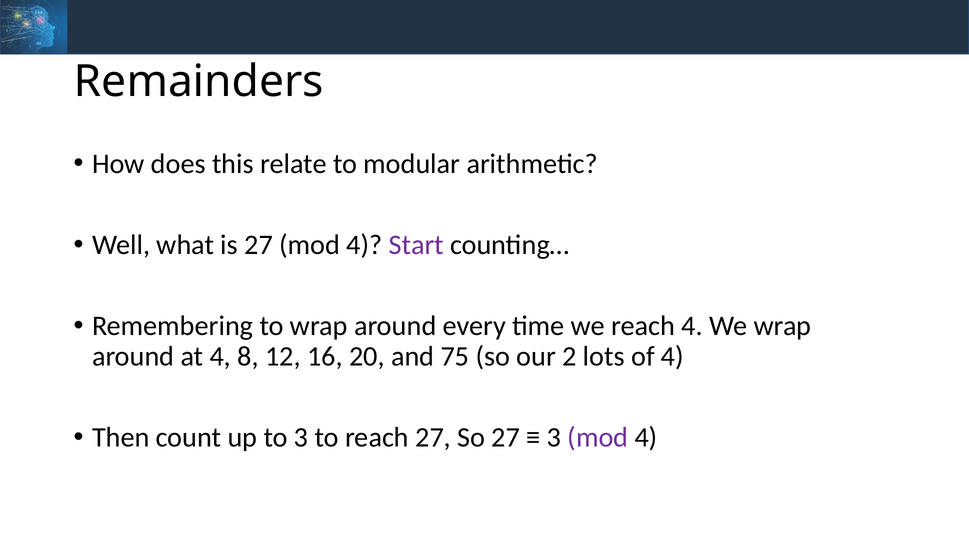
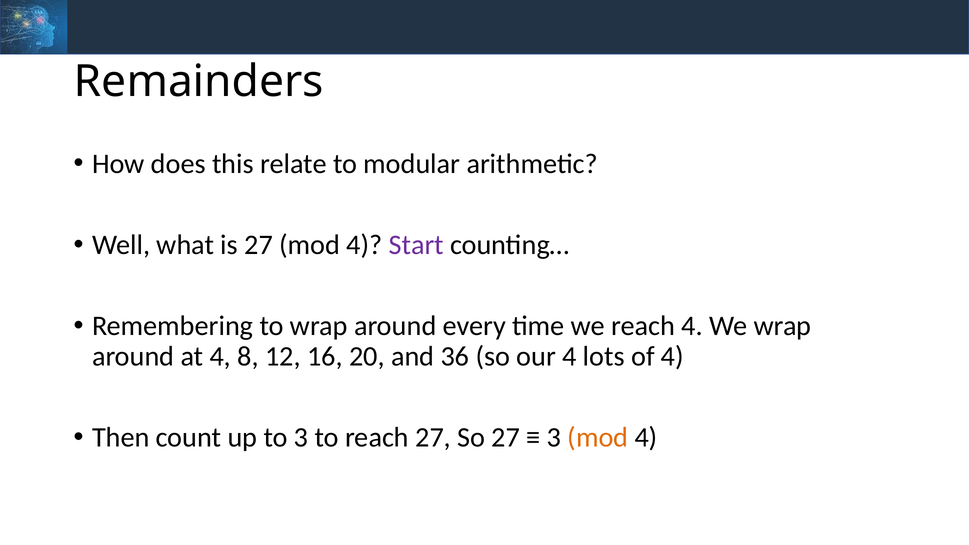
75: 75 -> 36
our 2: 2 -> 4
mod at (598, 438) colour: purple -> orange
